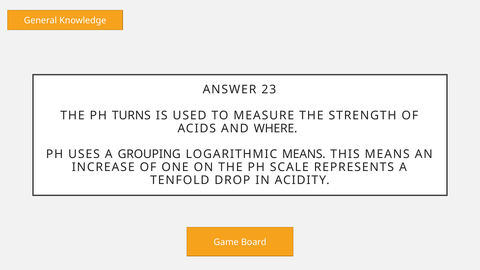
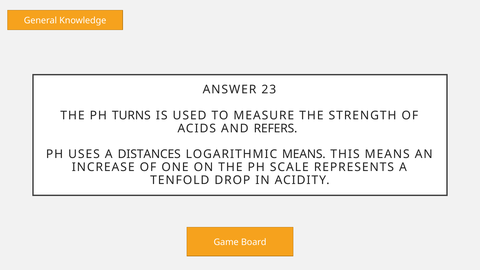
WHERE: WHERE -> REFERS
GROUPING: GROUPING -> DISTANCES
